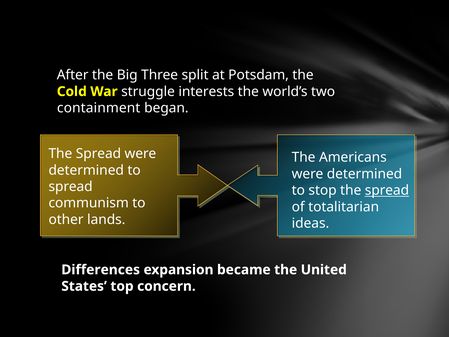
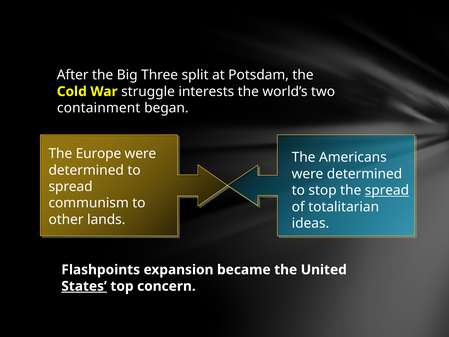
Spread at (98, 154): Spread -> Europe
Differences: Differences -> Flashpoints
States underline: none -> present
